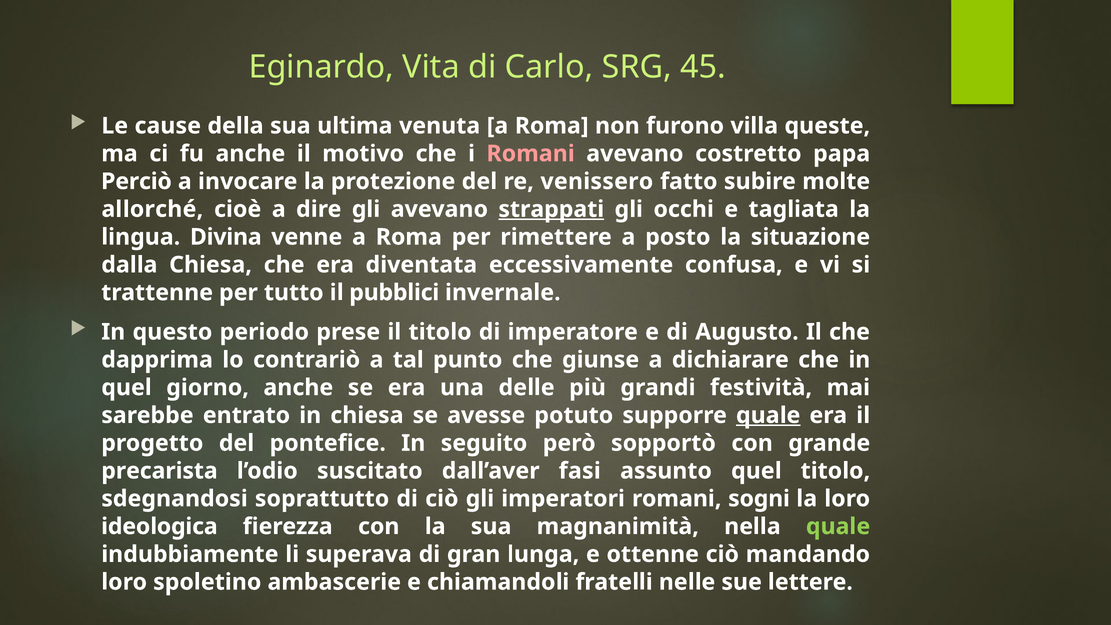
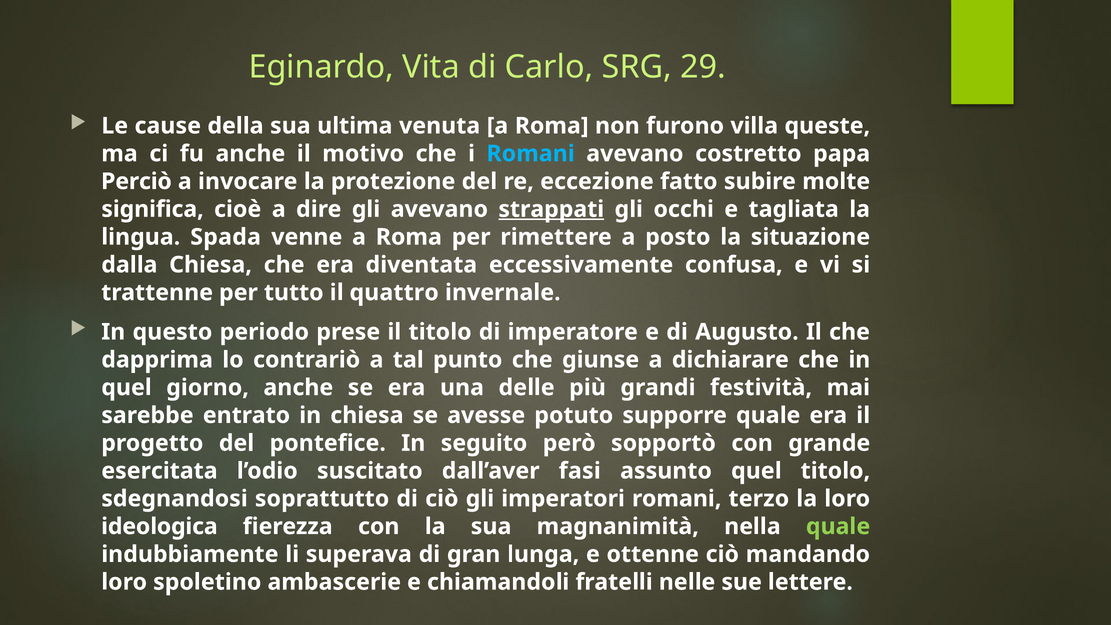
45: 45 -> 29
Romani at (531, 154) colour: pink -> light blue
venissero: venissero -> eccezione
allorché: allorché -> significa
Divina: Divina -> Spada
pubblici: pubblici -> quattro
quale at (768, 415) underline: present -> none
precarista: precarista -> esercitata
sogni: sogni -> terzo
